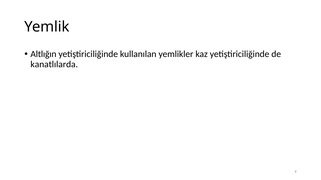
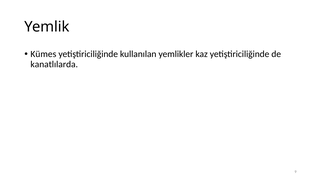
Altlığın: Altlığın -> Kümes
